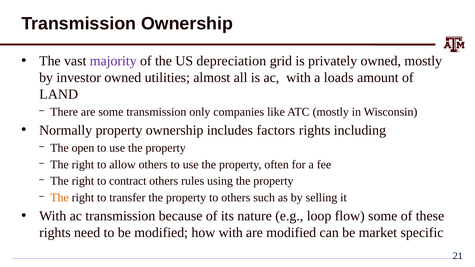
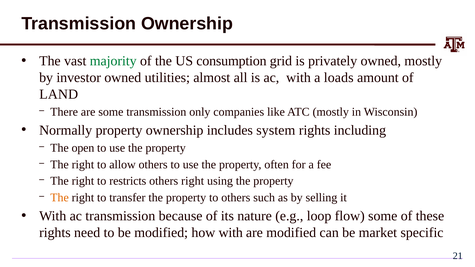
majority colour: purple -> green
depreciation: depreciation -> consumption
factors: factors -> system
contract: contract -> restricts
others rules: rules -> right
